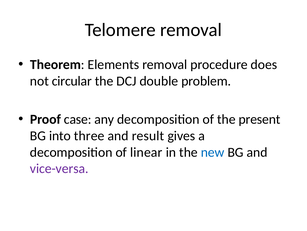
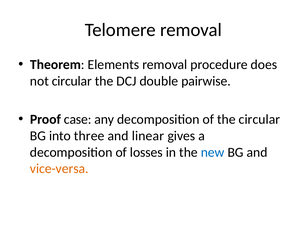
problem: problem -> pairwise
the present: present -> circular
result: result -> linear
linear: linear -> losses
vice-versa colour: purple -> orange
